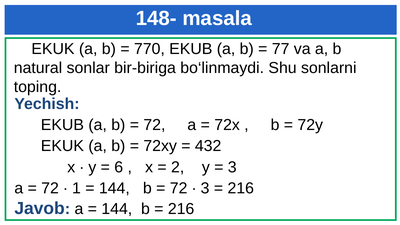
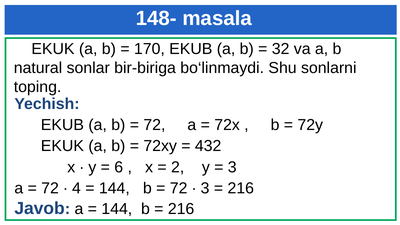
770: 770 -> 170
77: 77 -> 32
1: 1 -> 4
